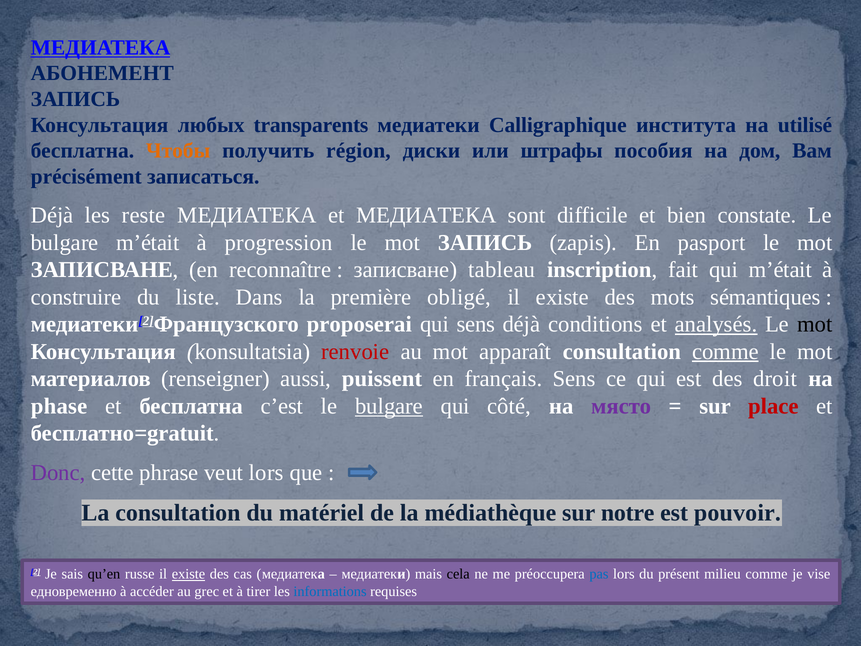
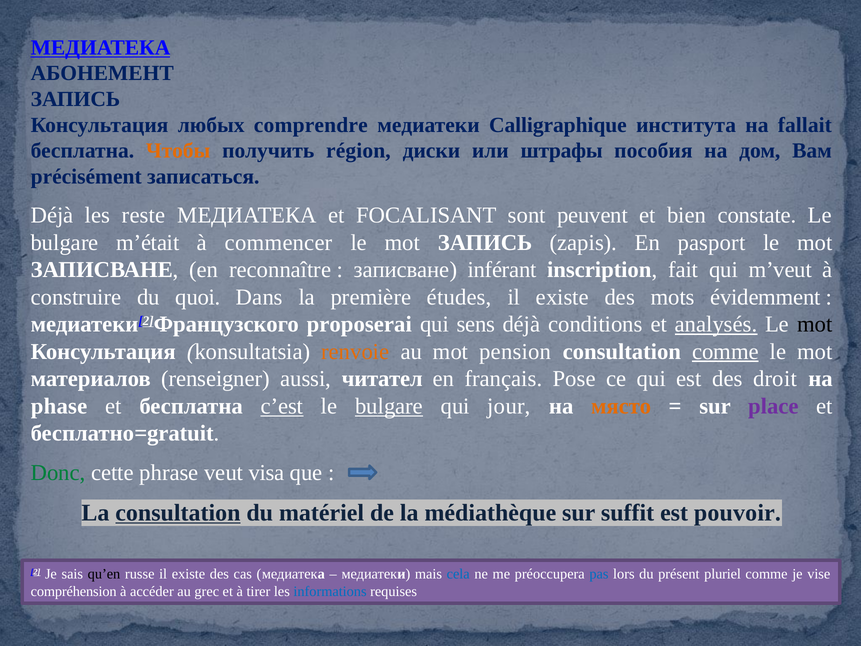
transparents: transparents -> comprendre
utilisé: utilisé -> fallait
et МЕДИАТЕКА: МЕДИАТЕКА -> FOCALISANT
difficile: difficile -> peuvent
progression: progression -> commencer
tableau: tableau -> inférant
qui m’était: m’était -> m’veut
liste: liste -> quoi
obligé: obligé -> études
sémantiques: sémantiques -> évidemment
renvoie colour: red -> orange
apparaît: apparaît -> pension
puissent: puissent -> читател
français Sens: Sens -> Pose
c’est underline: none -> present
côté: côté -> jour
място colour: purple -> orange
place colour: red -> purple
Donc colour: purple -> green
veut lors: lors -> visa
consultation at (178, 513) underline: none -> present
notre: notre -> suffit
existe at (188, 574) underline: present -> none
cela colour: black -> blue
milieu: milieu -> pluriel
едновременно: едновременно -> compréhension
